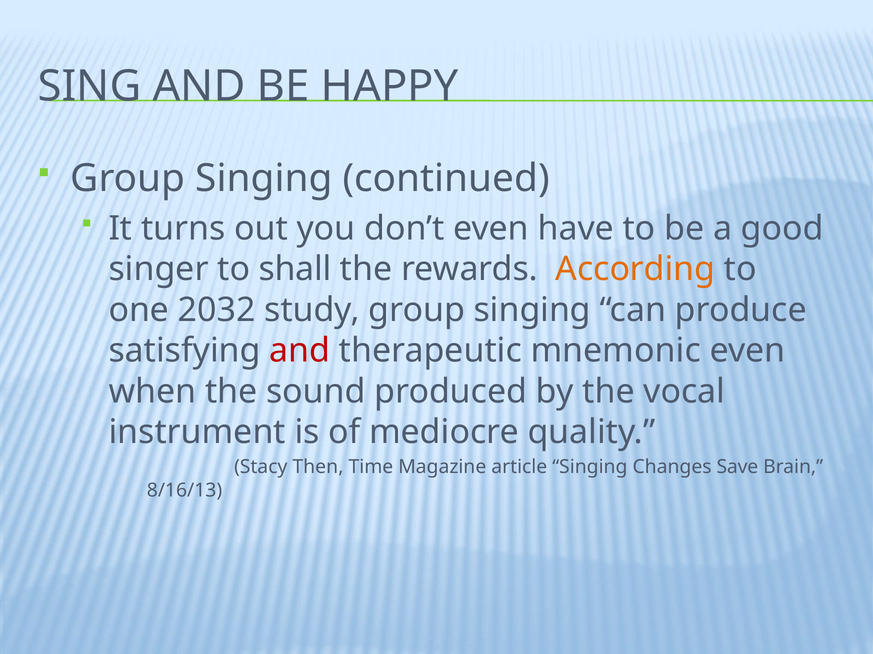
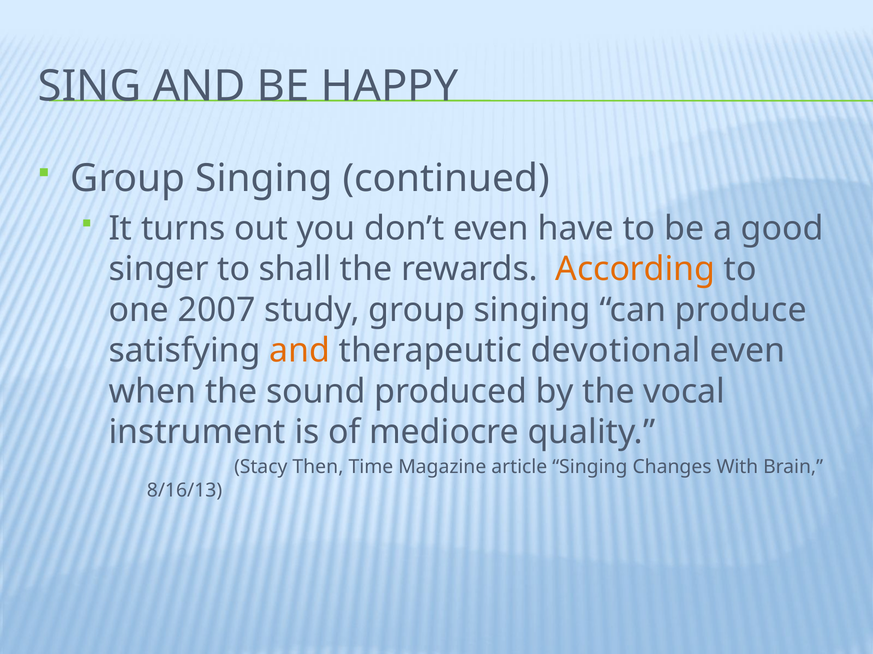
2032: 2032 -> 2007
and at (300, 351) colour: red -> orange
mnemonic: mnemonic -> devotional
Save: Save -> With
